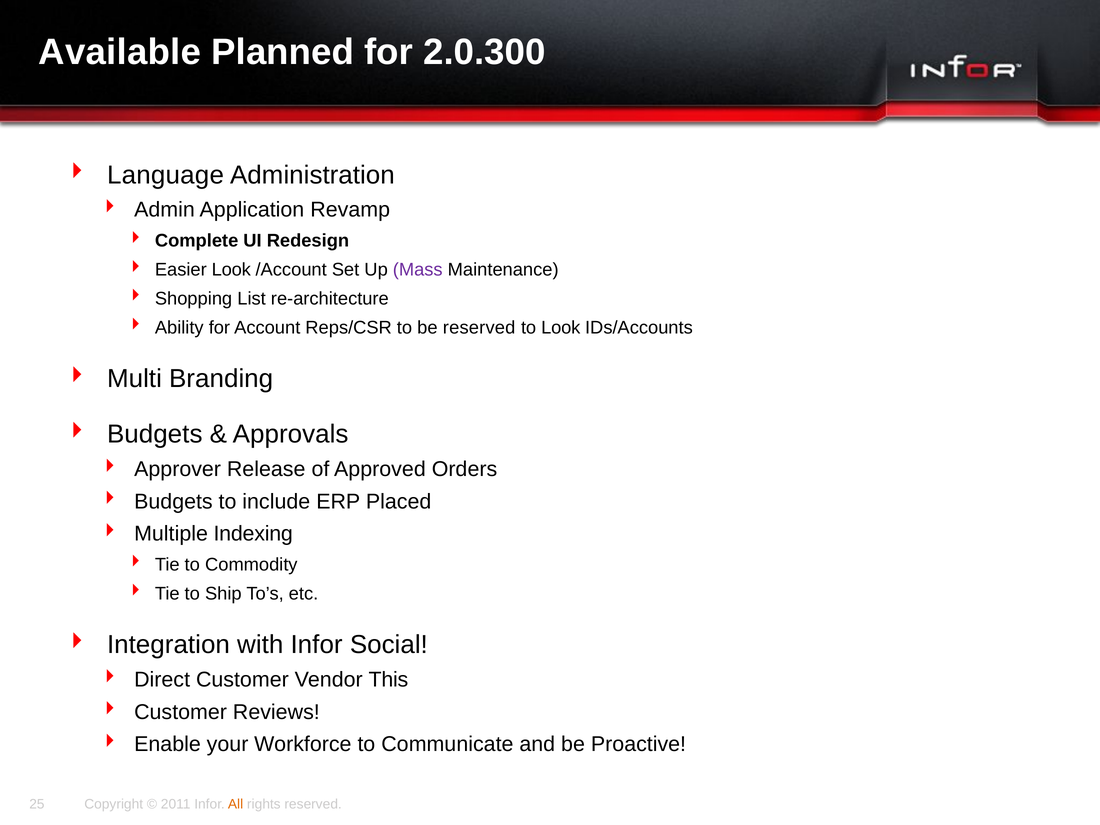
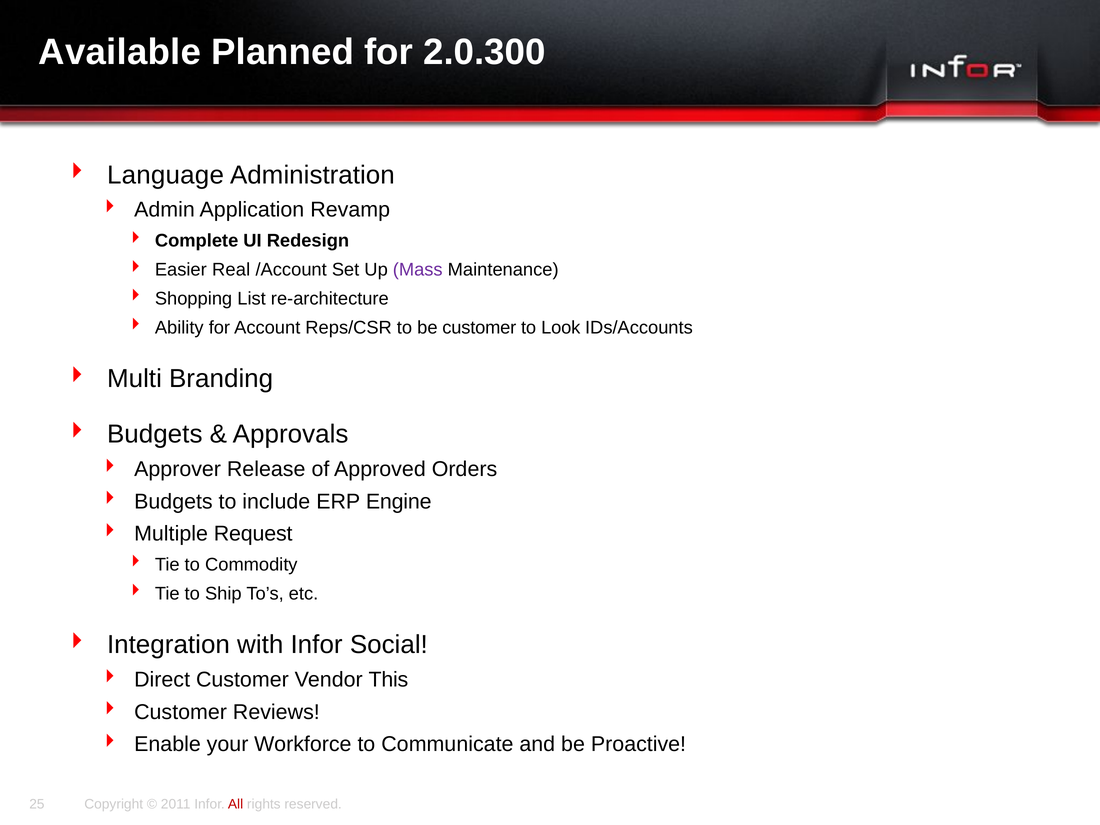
Easier Look: Look -> Real
be reserved: reserved -> customer
Placed: Placed -> Engine
Indexing: Indexing -> Request
All colour: orange -> red
